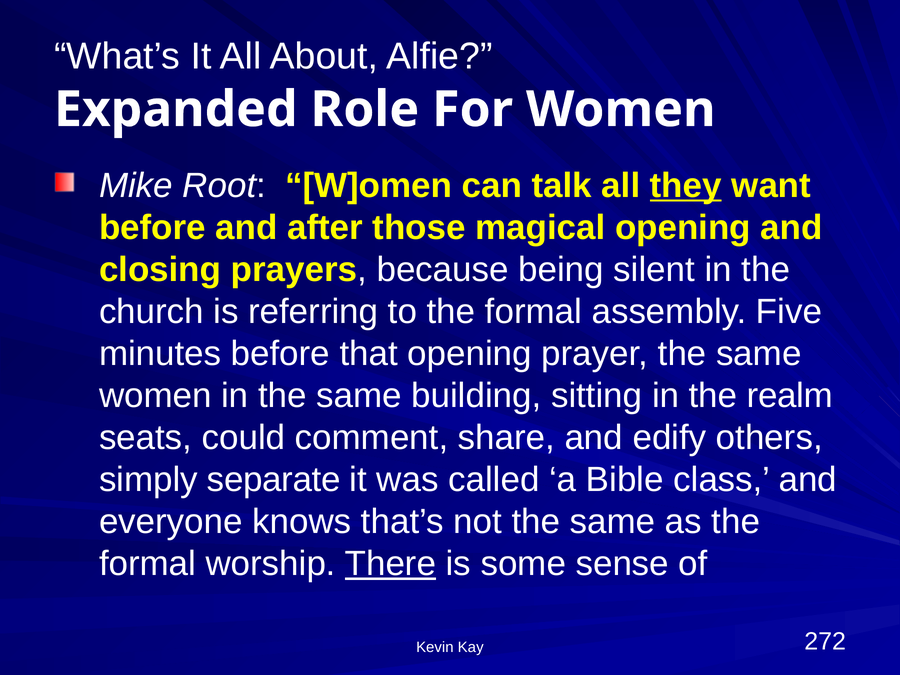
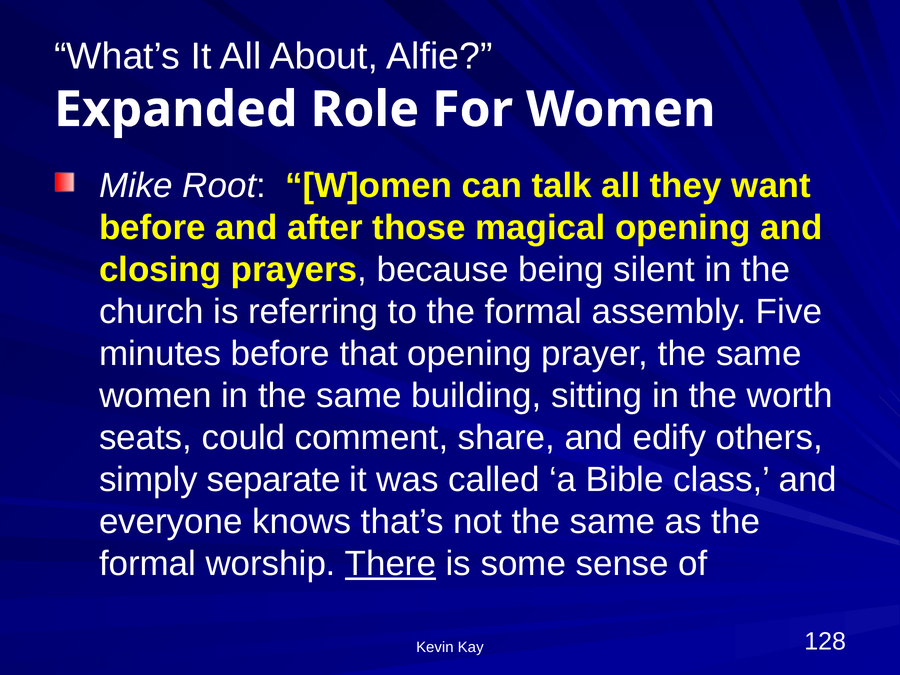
they underline: present -> none
realm: realm -> worth
272: 272 -> 128
